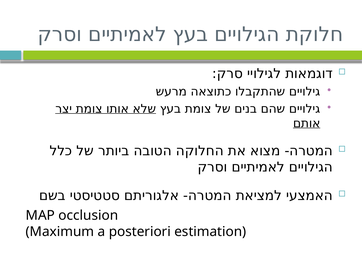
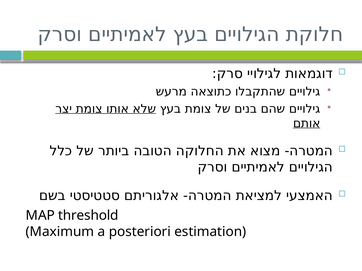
occlusion: occlusion -> threshold
